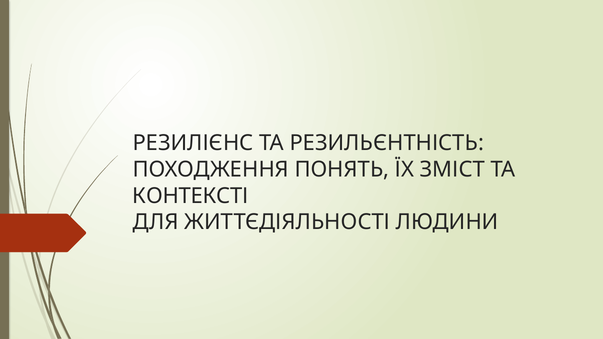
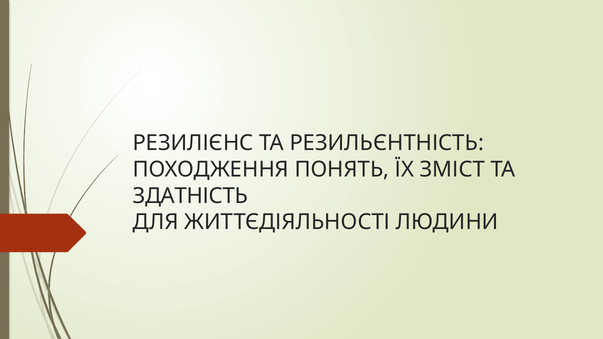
КОНТЕКСТІ: КОНТЕКСТІ -> ЗДАТНІСТЬ
